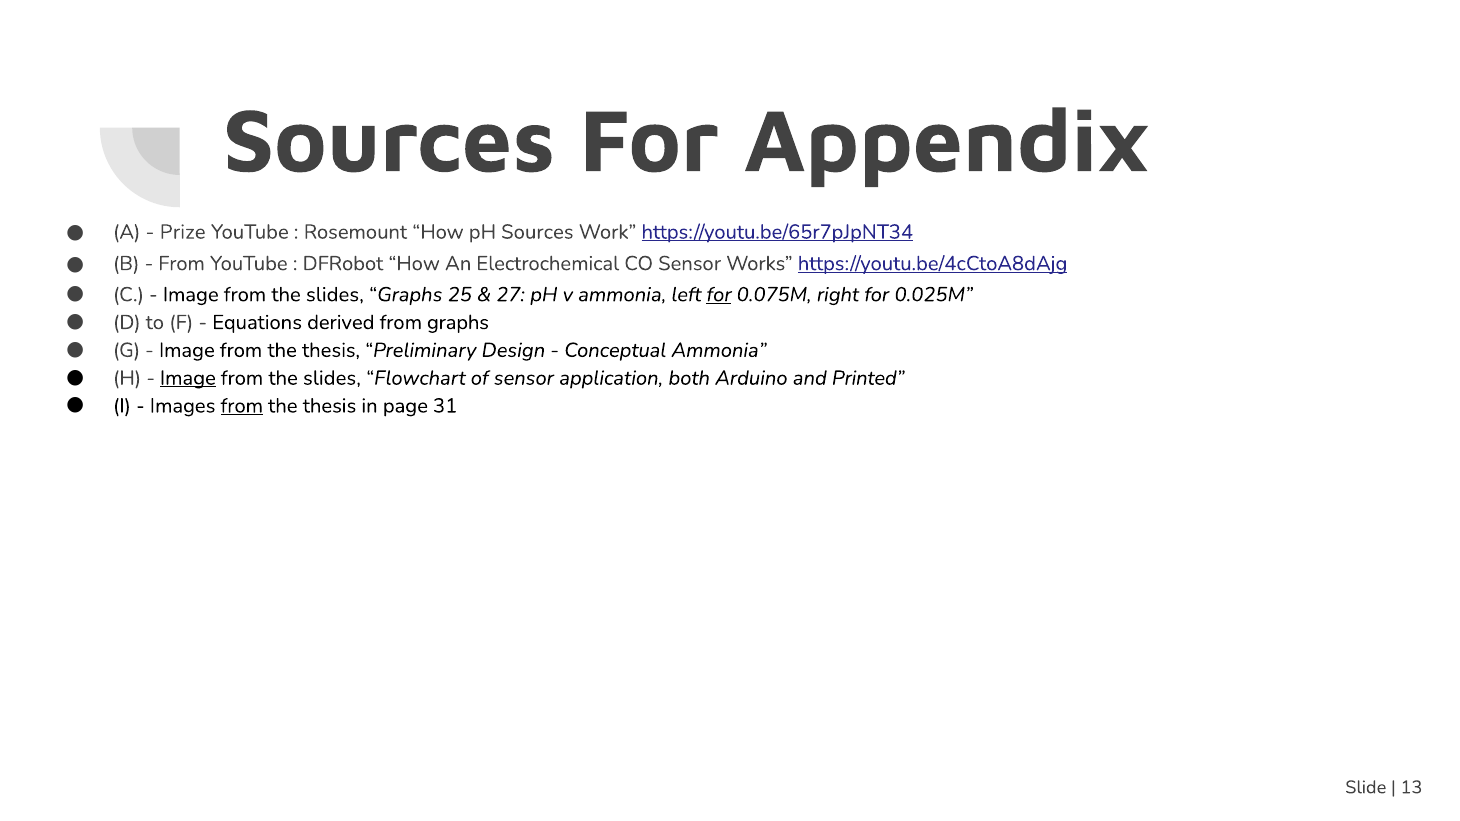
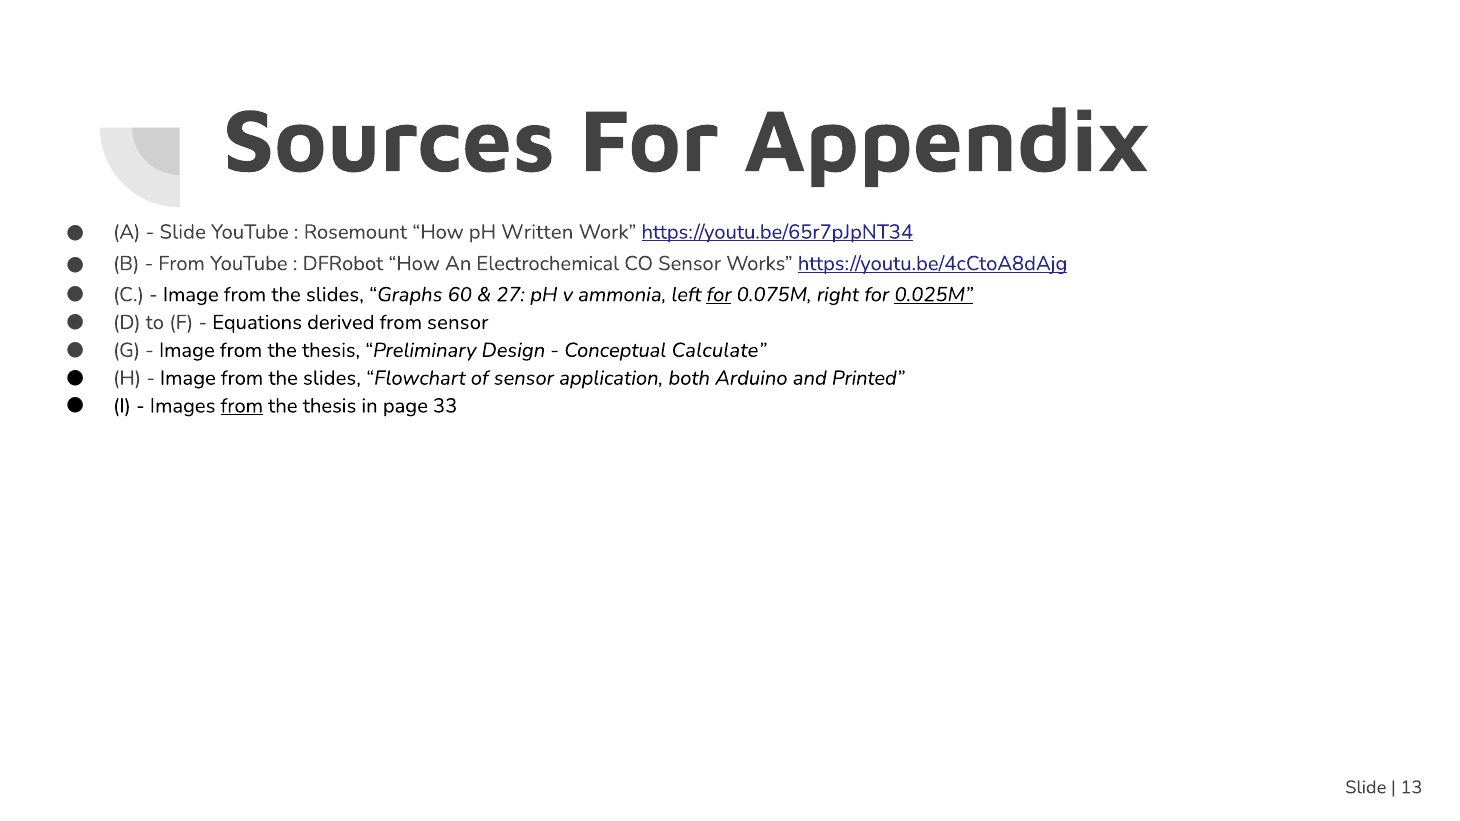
Prize at (183, 232): Prize -> Slide
pH Sources: Sources -> Written
25: 25 -> 60
0.025M underline: none -> present
from graphs: graphs -> sensor
Conceptual Ammonia: Ammonia -> Calculate
Image at (188, 378) underline: present -> none
31: 31 -> 33
